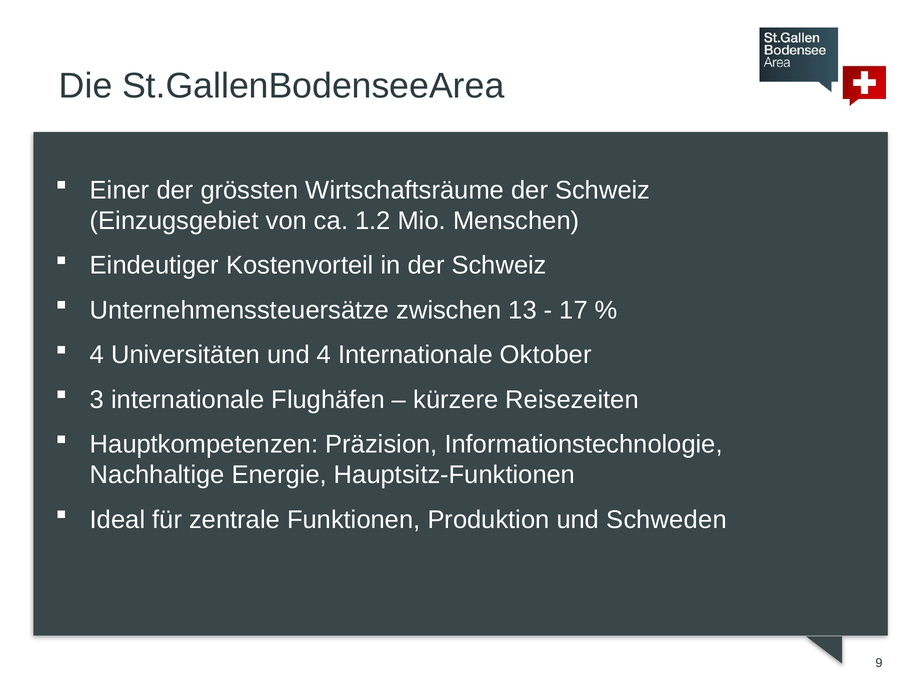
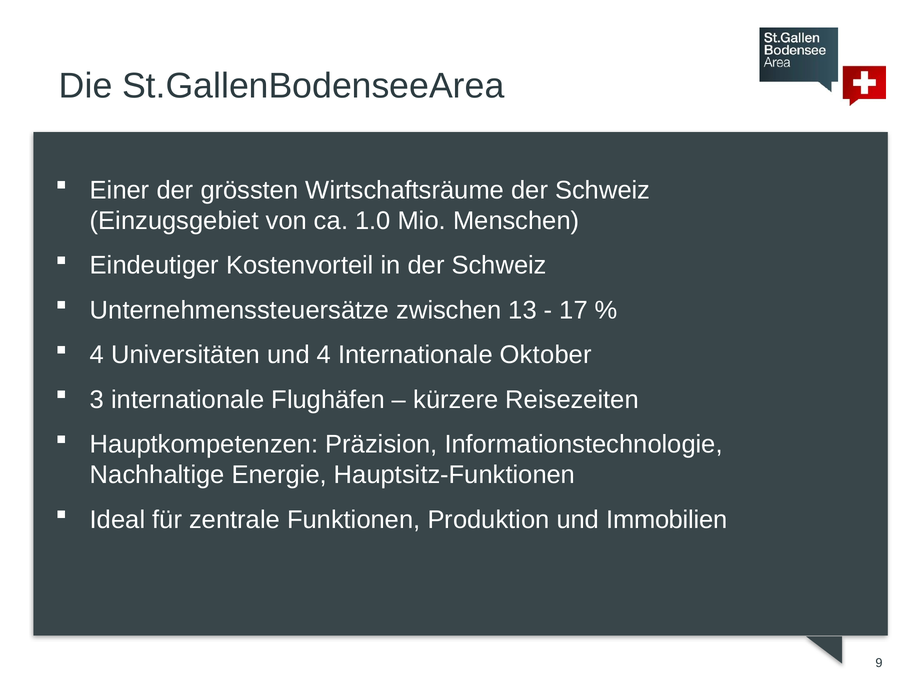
1.2: 1.2 -> 1.0
Schweden: Schweden -> Immobilien
